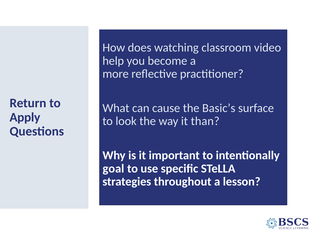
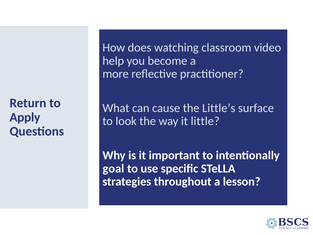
Basic’s: Basic’s -> Little’s
than: than -> little
